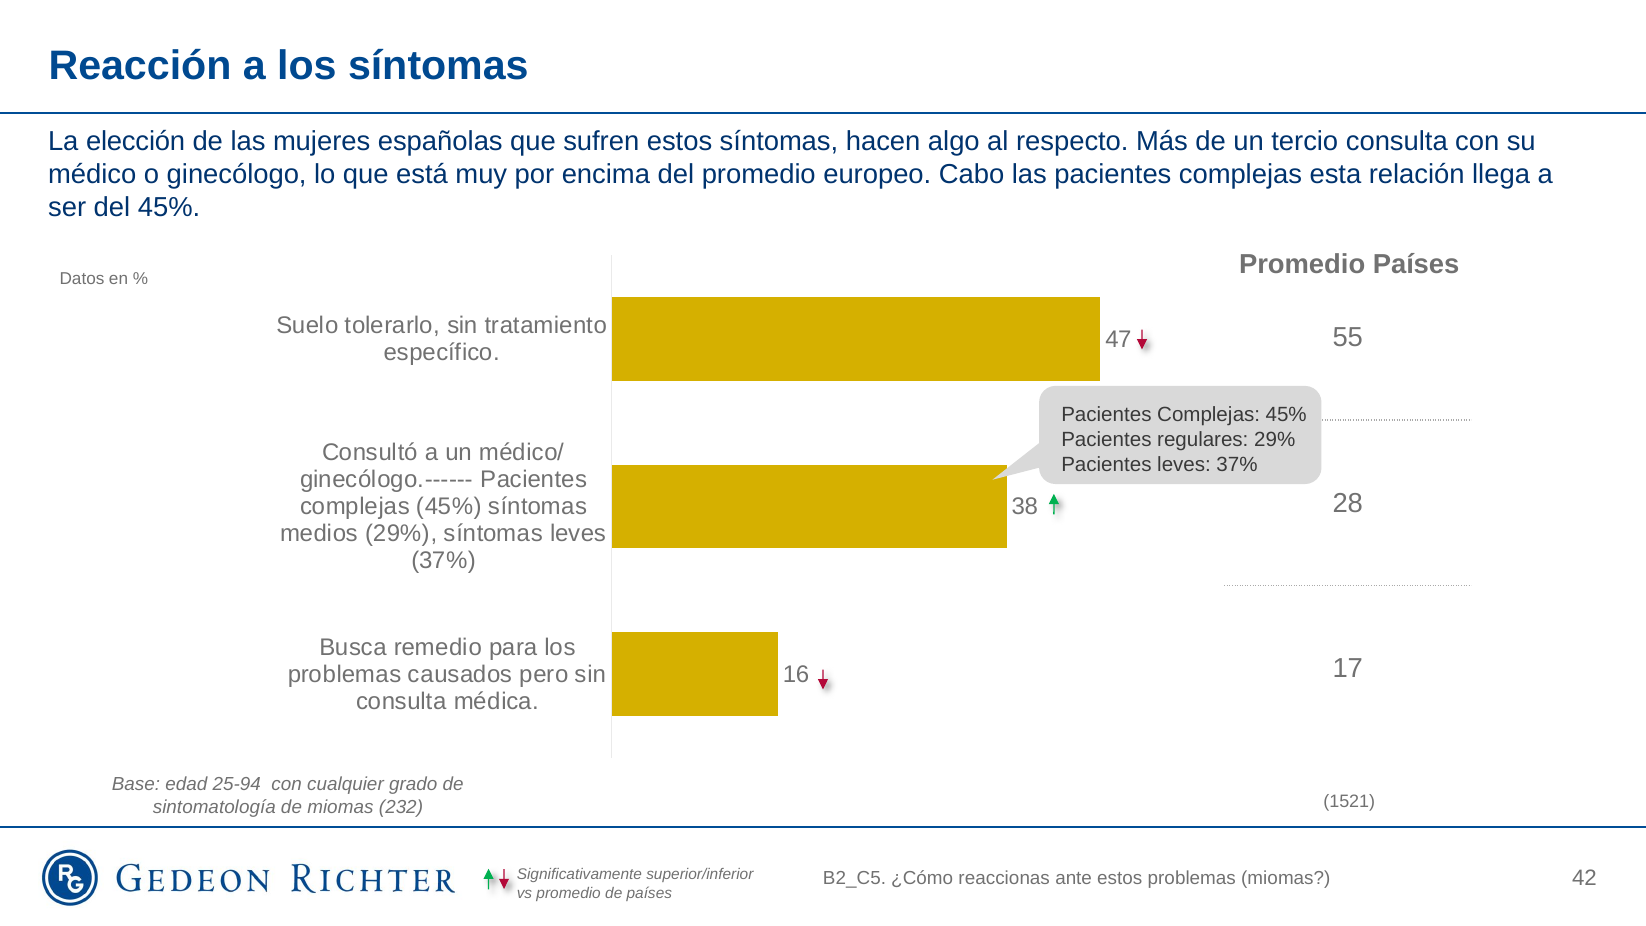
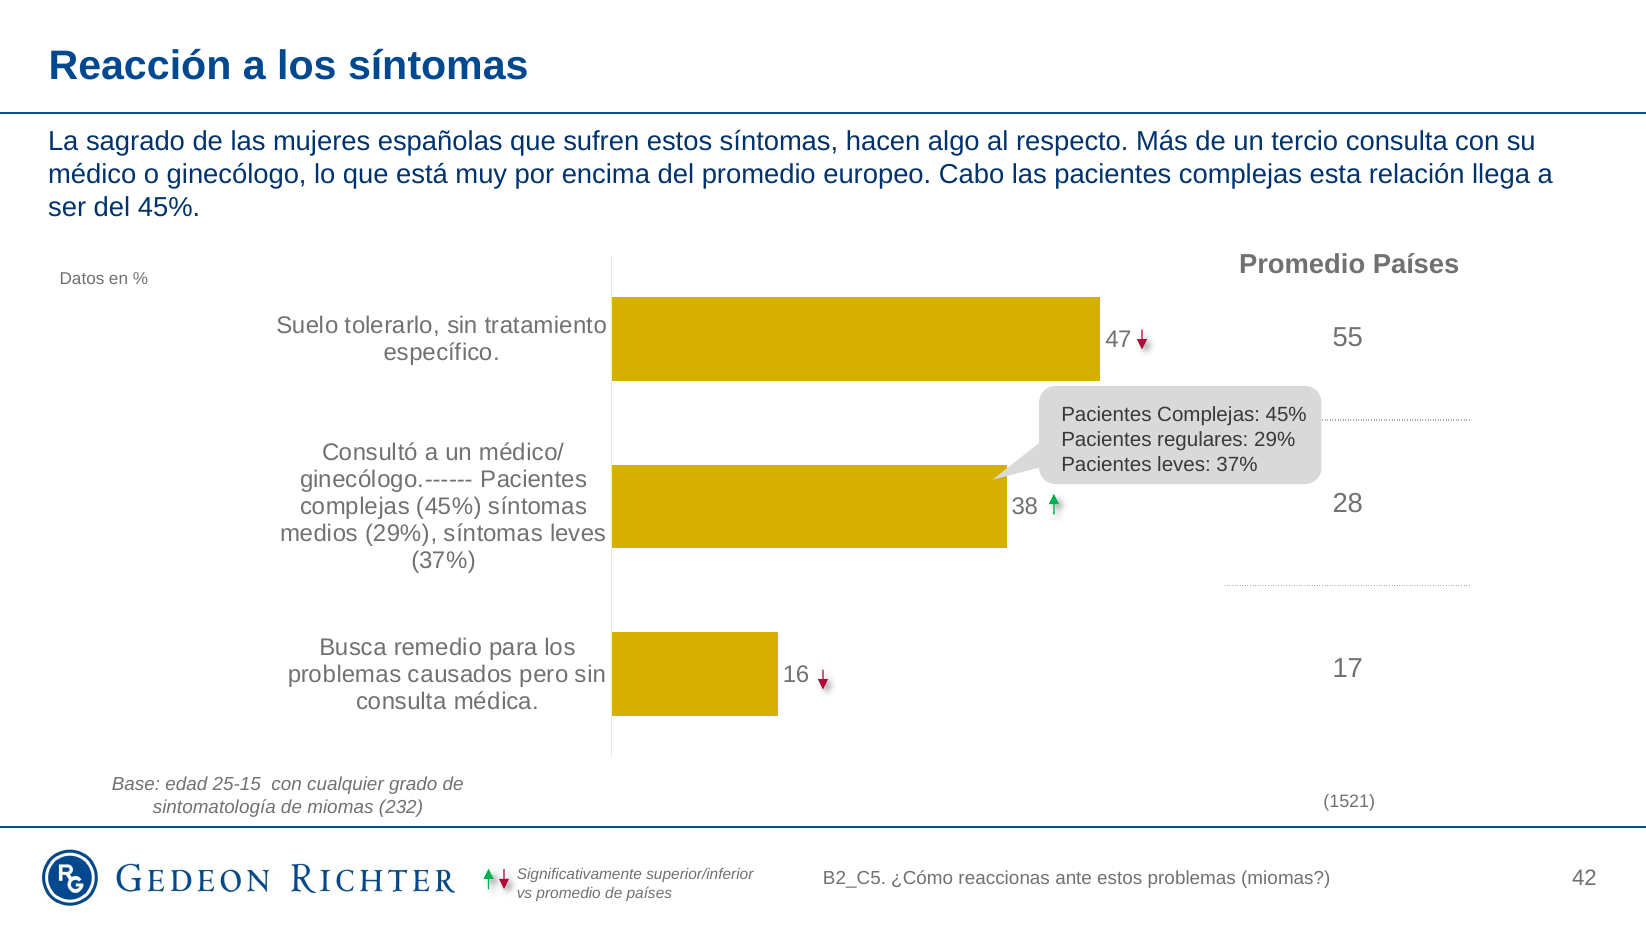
elección: elección -> sagrado
25-94: 25-94 -> 25-15
